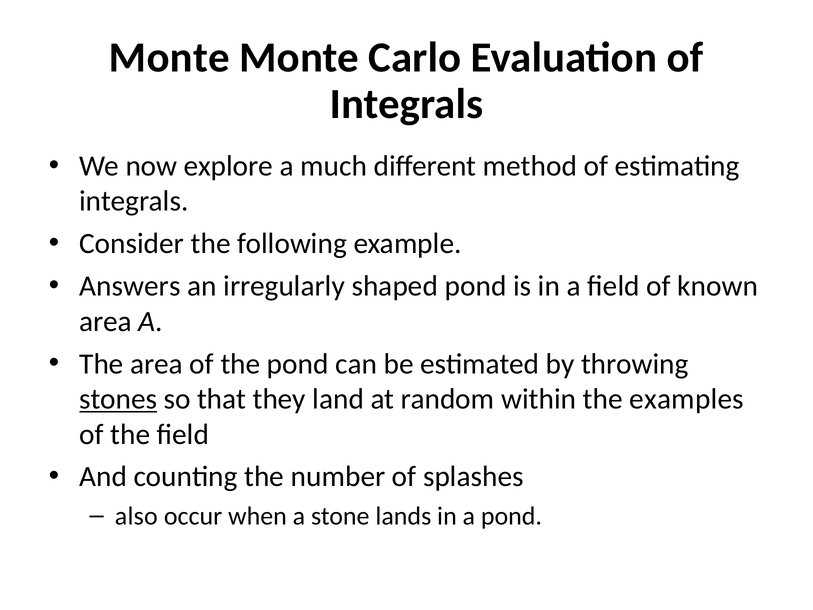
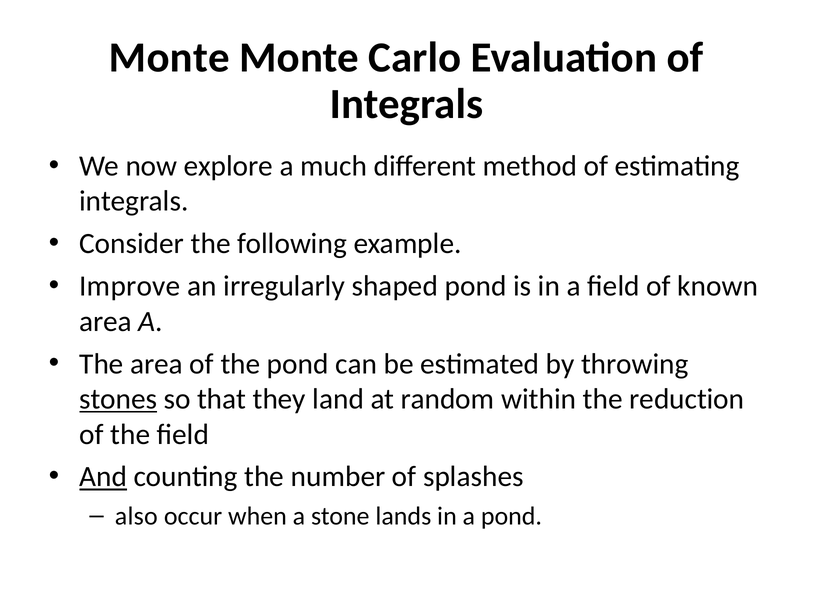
Answers: Answers -> Improve
examples: examples -> reduction
And underline: none -> present
